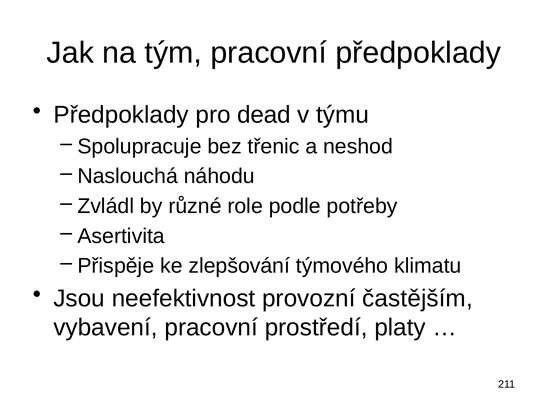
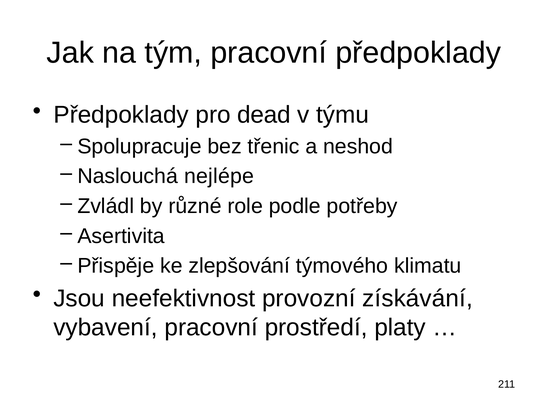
náhodu: náhodu -> nejlépe
častějším: častějším -> získávání
